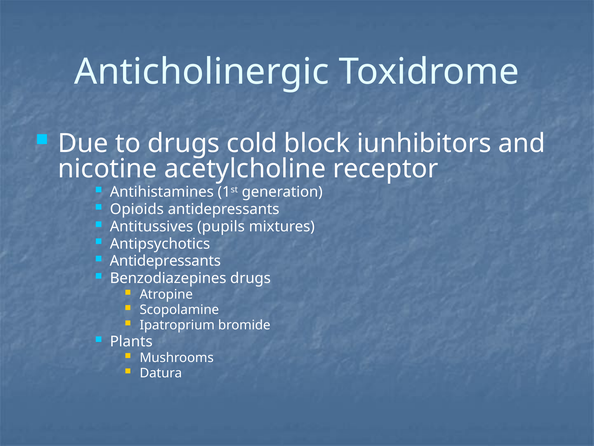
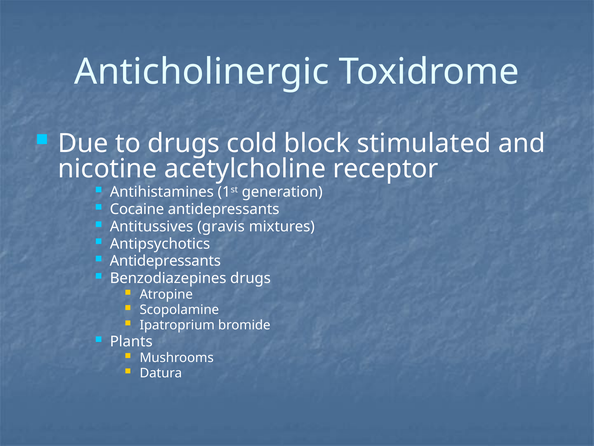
iunhibitors: iunhibitors -> stimulated
Opioids: Opioids -> Cocaine
pupils: pupils -> gravis
